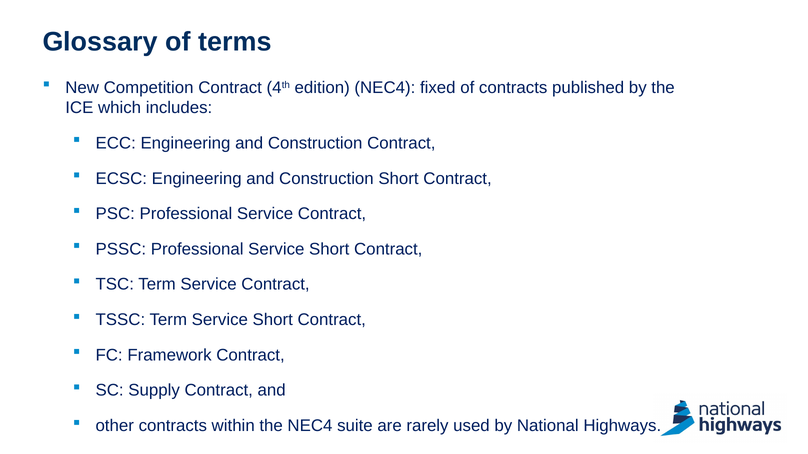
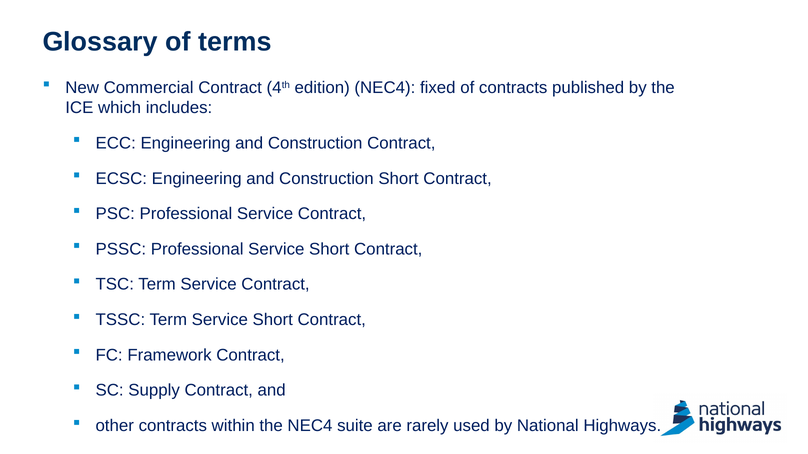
Competition: Competition -> Commercial
